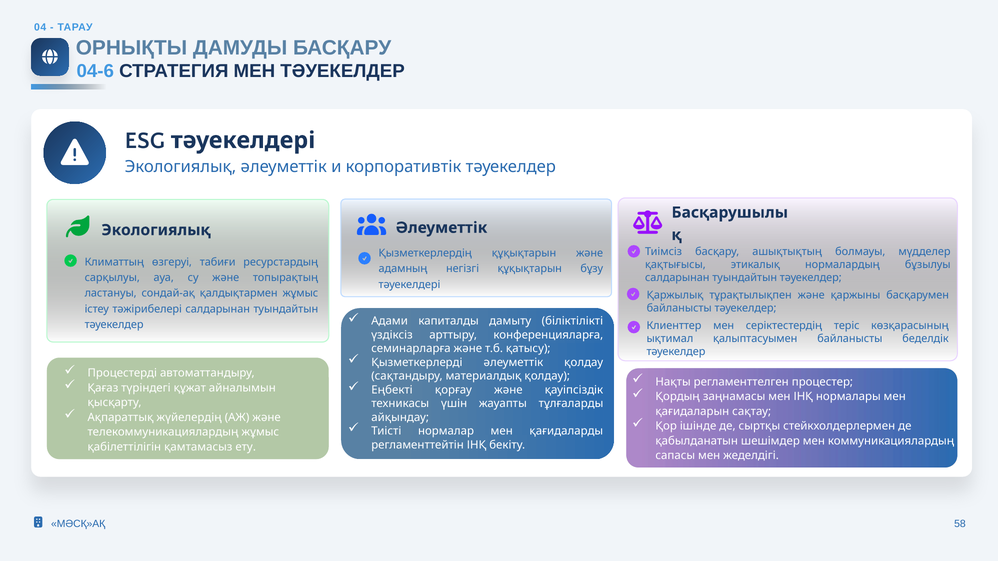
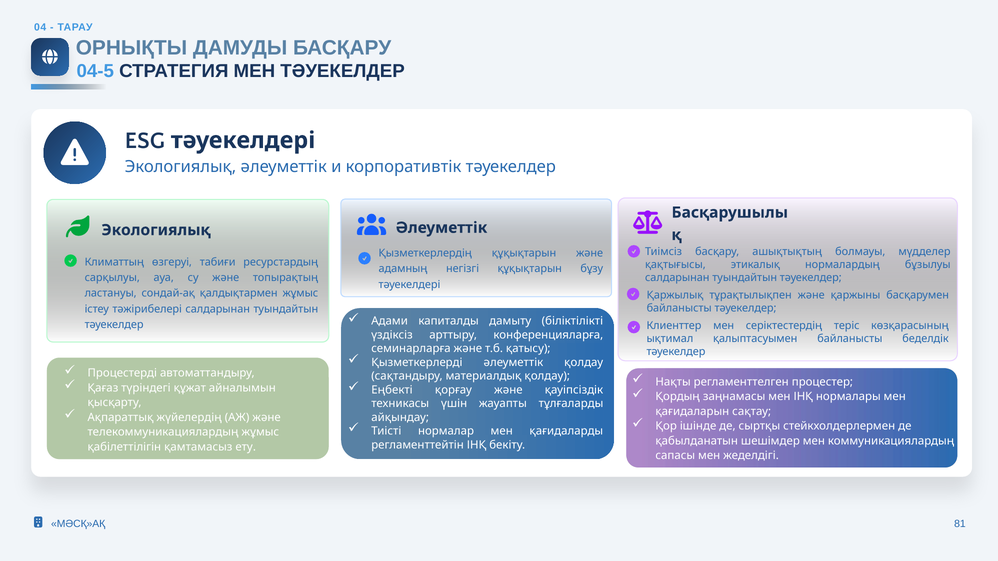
04-6: 04-6 -> 04-5
58: 58 -> 81
